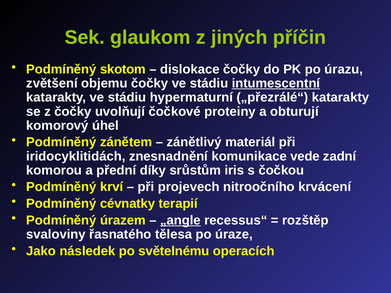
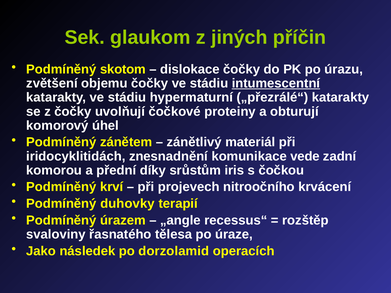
cévnatky: cévnatky -> duhovky
„angle underline: present -> none
světelnému: světelnému -> dorzolamid
